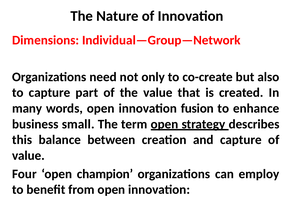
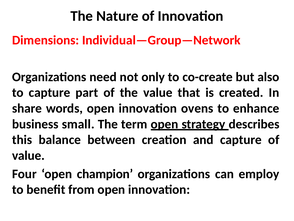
many: many -> share
fusion: fusion -> ovens
